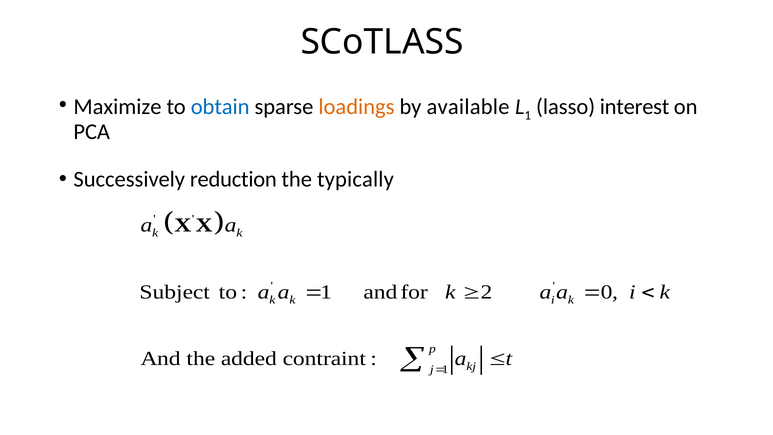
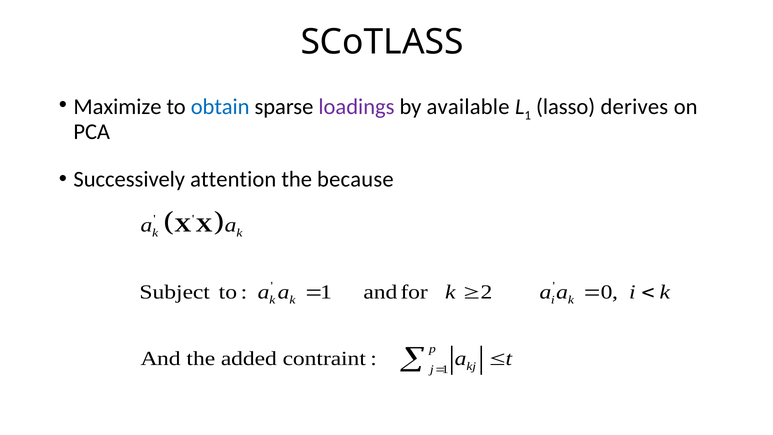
loadings colour: orange -> purple
interest: interest -> derives
reduction: reduction -> attention
typically: typically -> because
